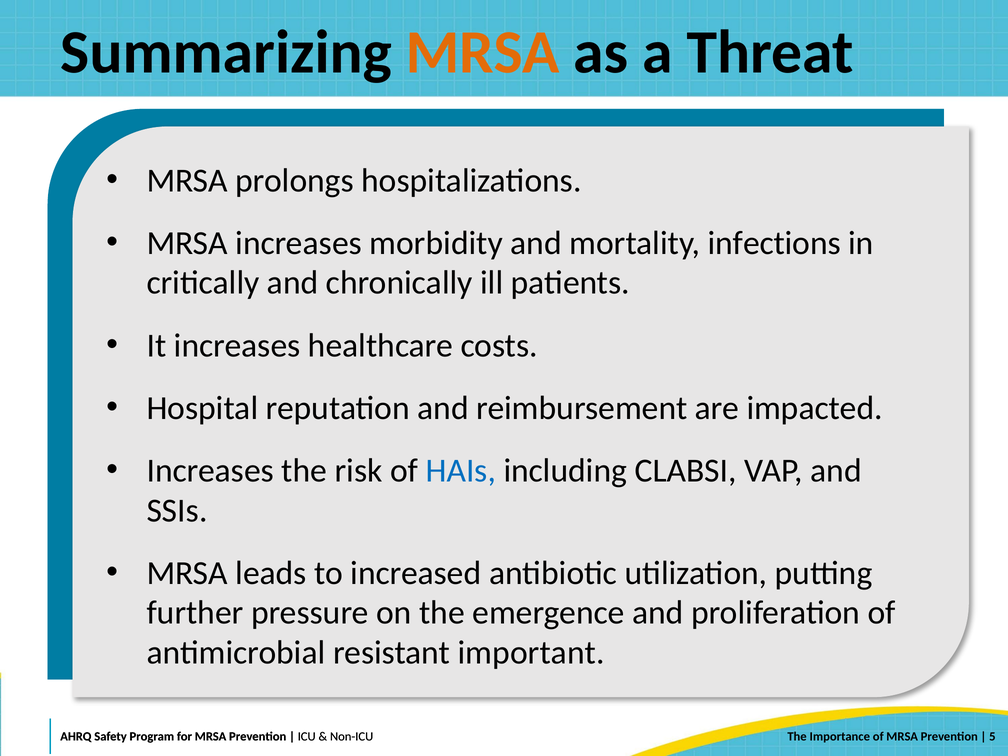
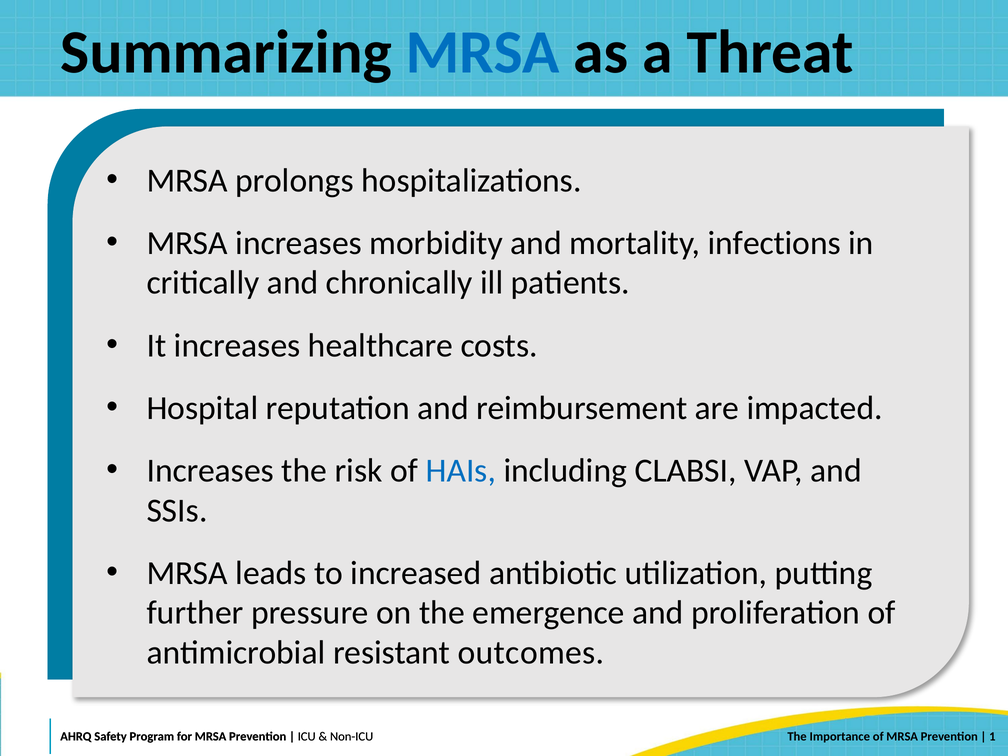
MRSA at (483, 53) colour: orange -> blue
important: important -> outcomes
5: 5 -> 1
